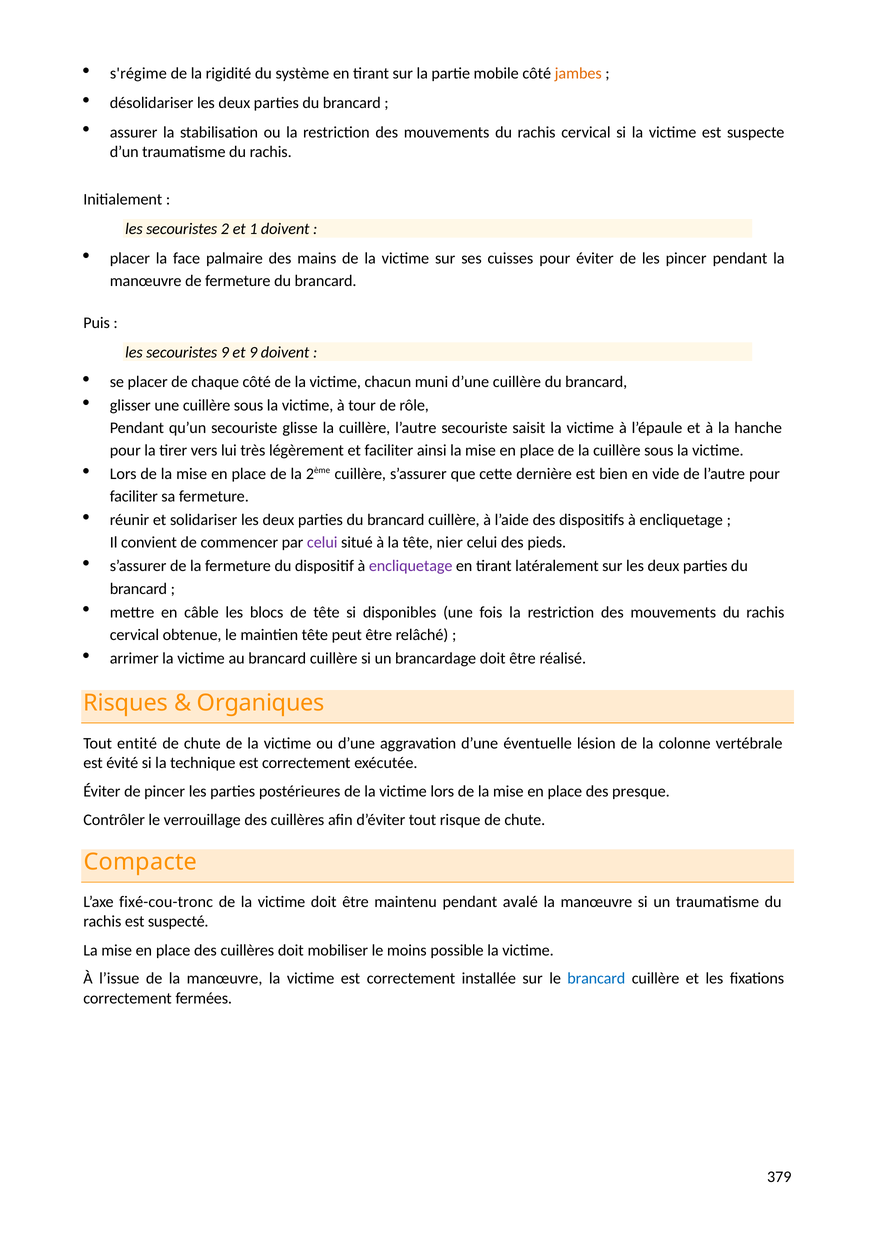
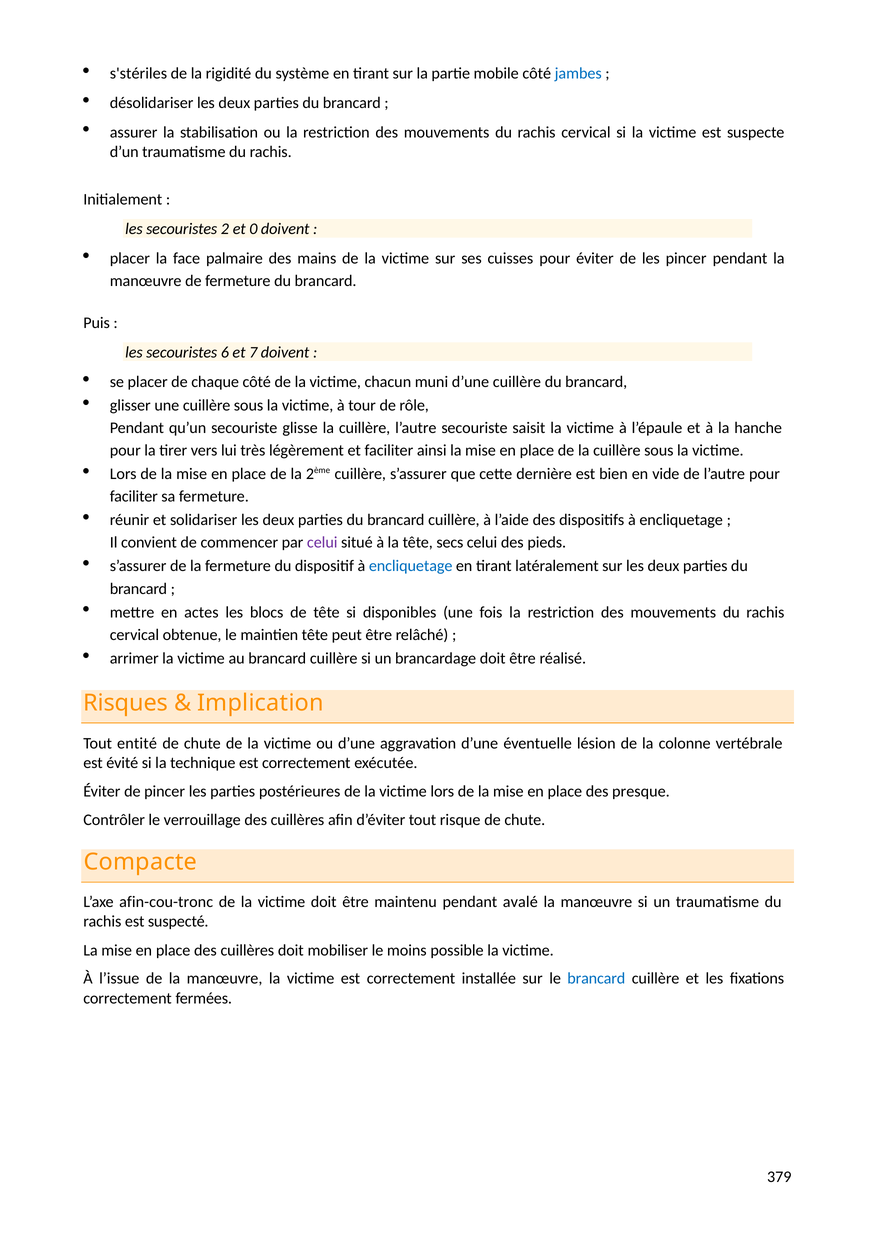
s'régime: s'régime -> s'stériles
jambes colour: orange -> blue
1: 1 -> 0
secouristes 9: 9 -> 6
et 9: 9 -> 7
nier: nier -> secs
encliquetage at (411, 566) colour: purple -> blue
câble: câble -> actes
Organiques: Organiques -> Implication
fixé-cou-tronc: fixé-cou-tronc -> afin-cou-tronc
